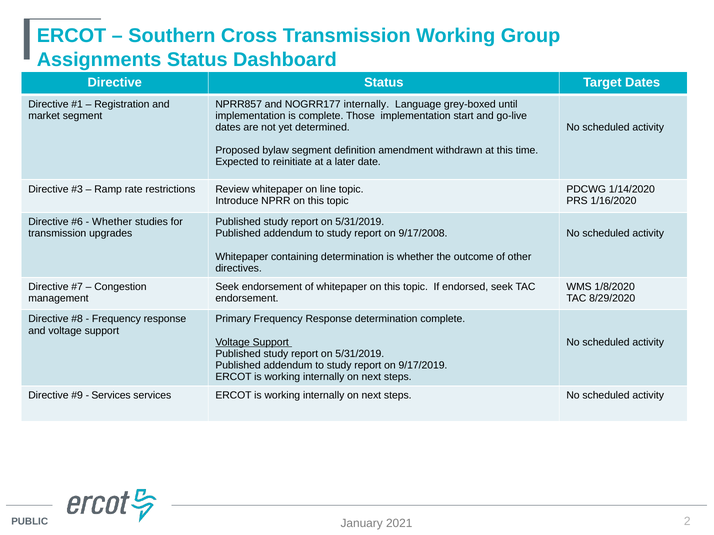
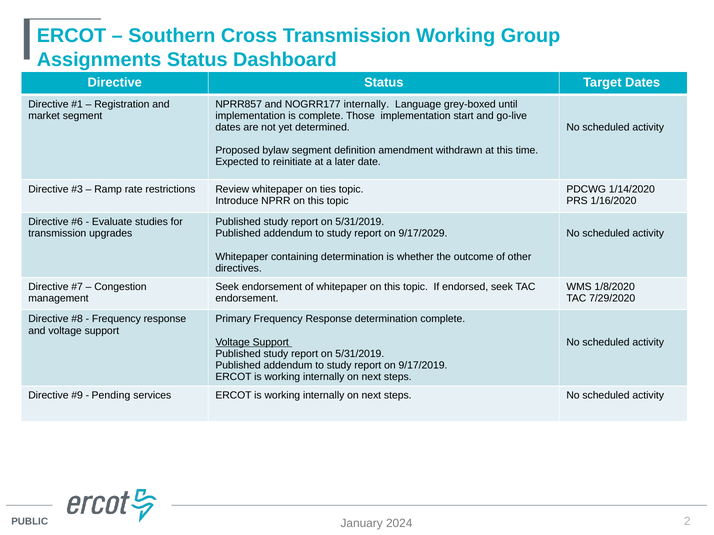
line: line -> ties
Whether at (112, 222): Whether -> Evaluate
9/17/2008: 9/17/2008 -> 9/17/2029
8/29/2020: 8/29/2020 -> 7/29/2020
Services at (111, 396): Services -> Pending
2021: 2021 -> 2024
